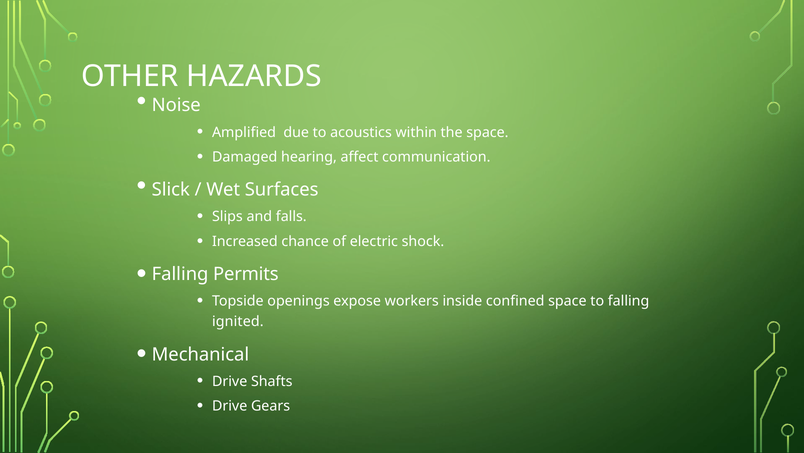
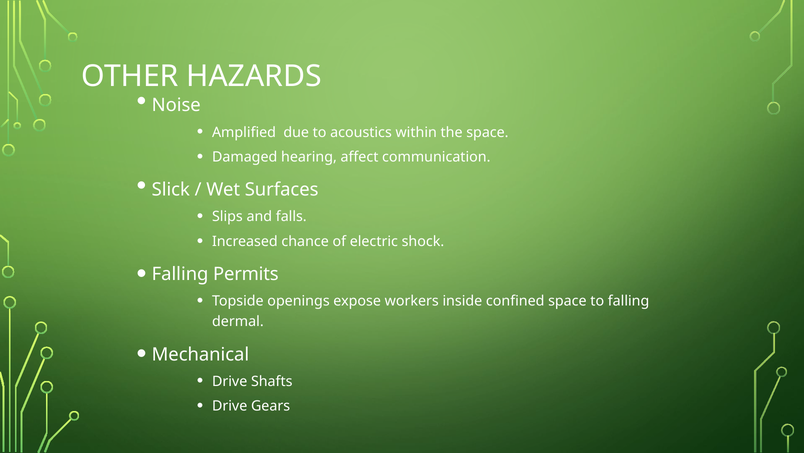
ignited: ignited -> dermal
